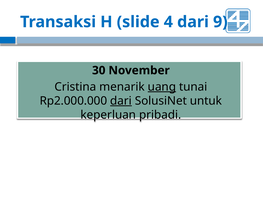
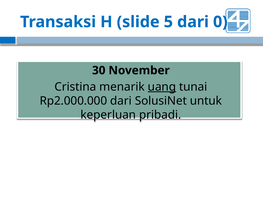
4: 4 -> 5
9: 9 -> 0
dari at (121, 101) underline: present -> none
